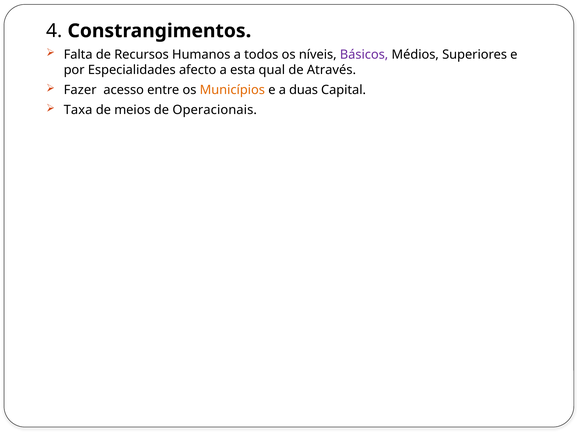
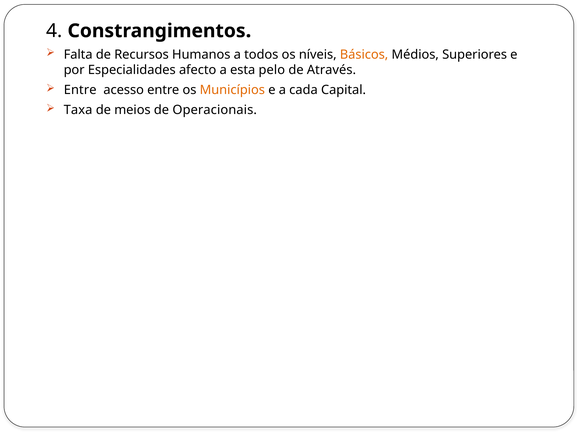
Básicos colour: purple -> orange
qual: qual -> pelo
Fazer at (80, 90): Fazer -> Entre
duas: duas -> cada
